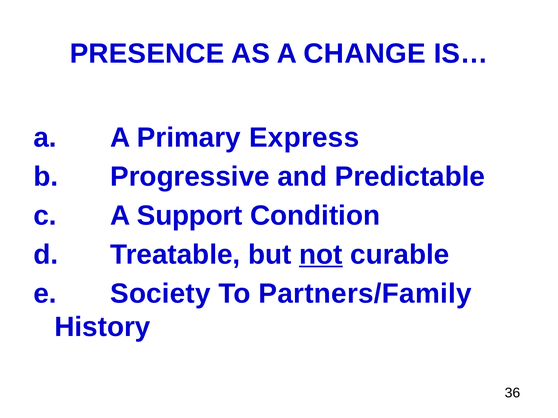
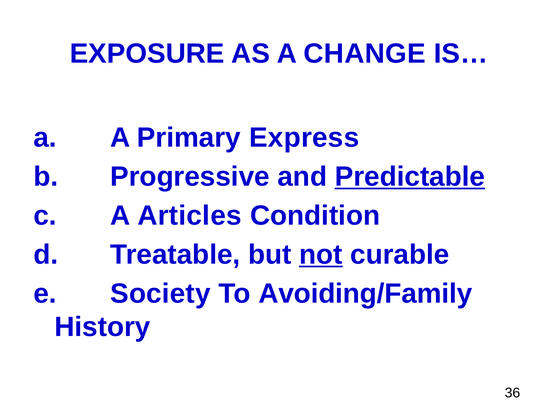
PRESENCE: PRESENCE -> EXPOSURE
Predictable underline: none -> present
Support: Support -> Articles
Partners/Family: Partners/Family -> Avoiding/Family
